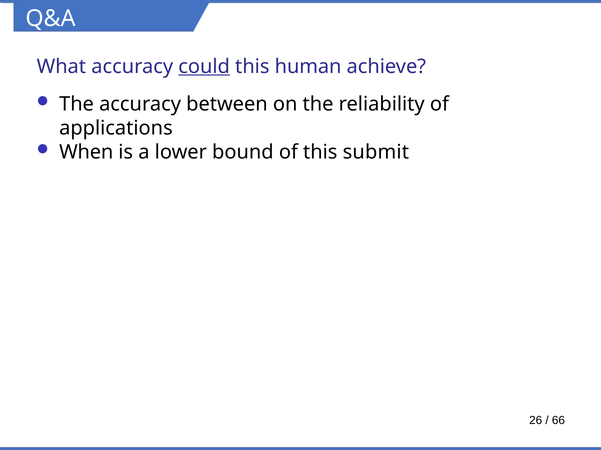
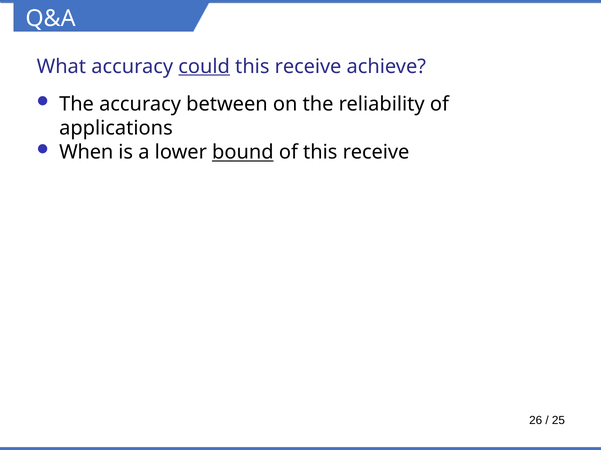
human at (308, 67): human -> receive
bound underline: none -> present
of this submit: submit -> receive
66: 66 -> 25
